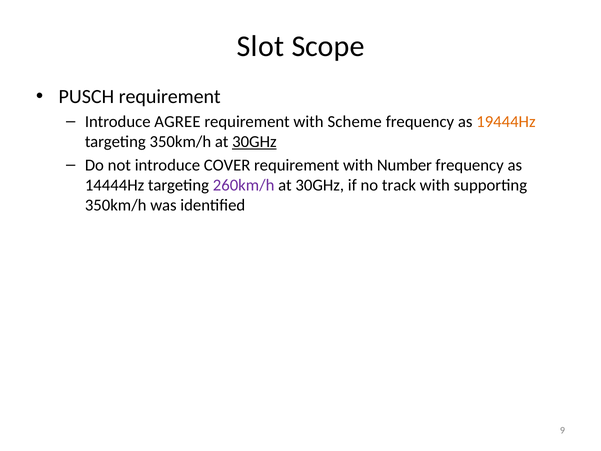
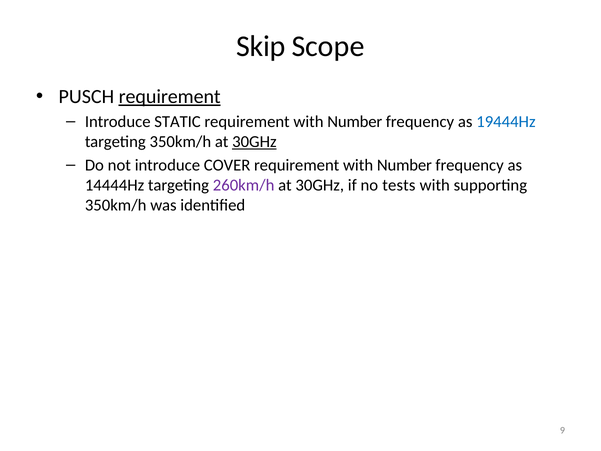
Slot: Slot -> Skip
requirement at (170, 97) underline: none -> present
AGREE: AGREE -> STATIC
Scheme at (355, 122): Scheme -> Number
19444Hz colour: orange -> blue
track: track -> tests
